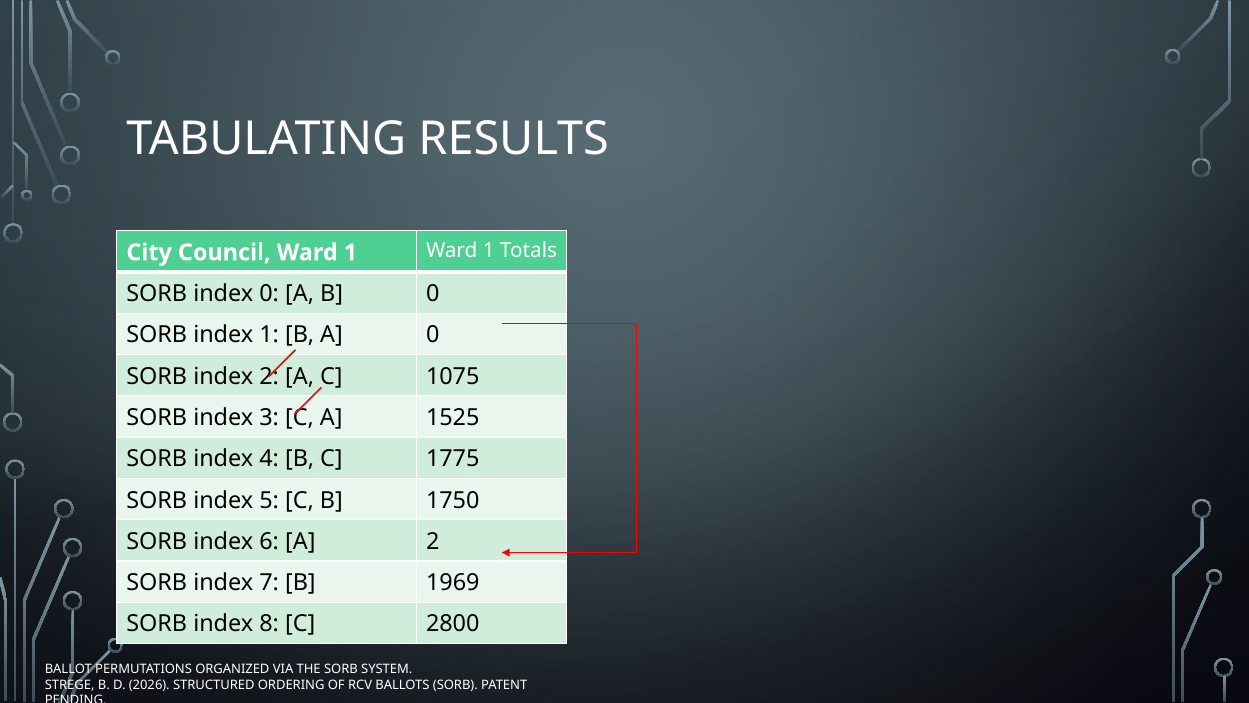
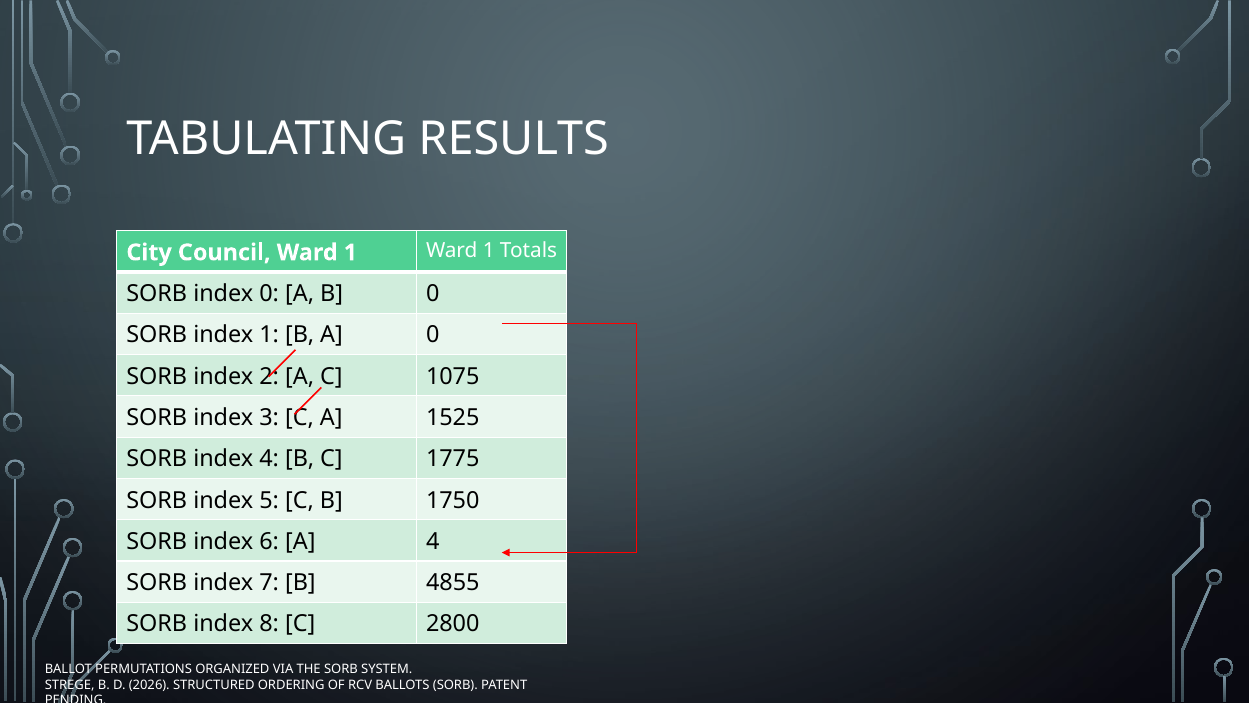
A 2: 2 -> 4
1969: 1969 -> 4855
